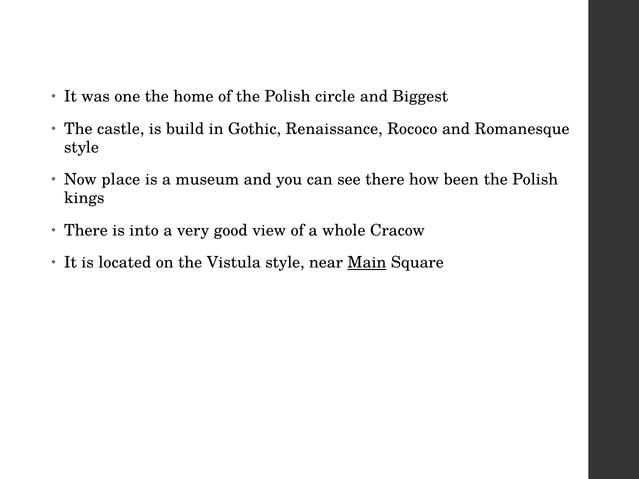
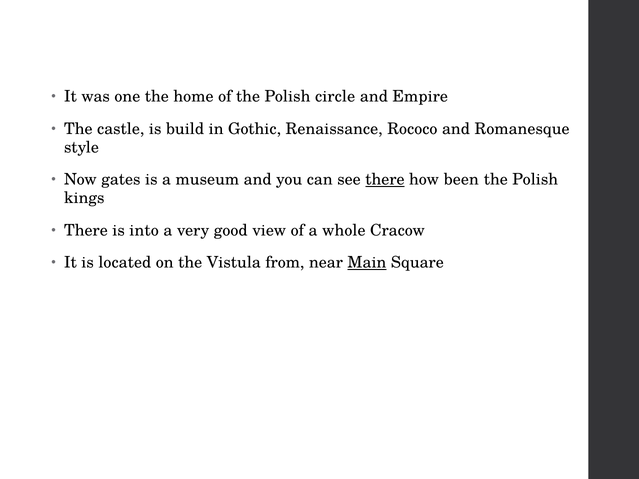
Biggest: Biggest -> Empire
place: place -> gates
there at (385, 180) underline: none -> present
Vistula style: style -> from
